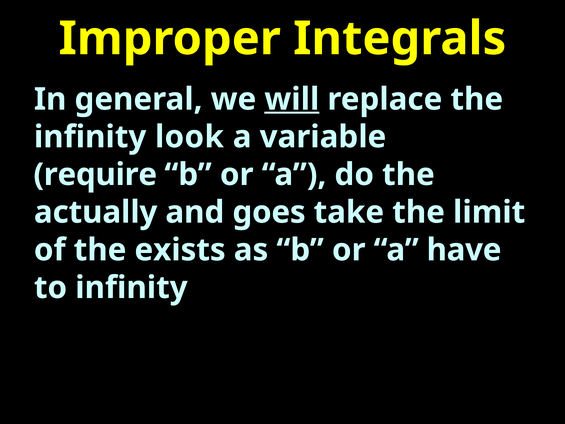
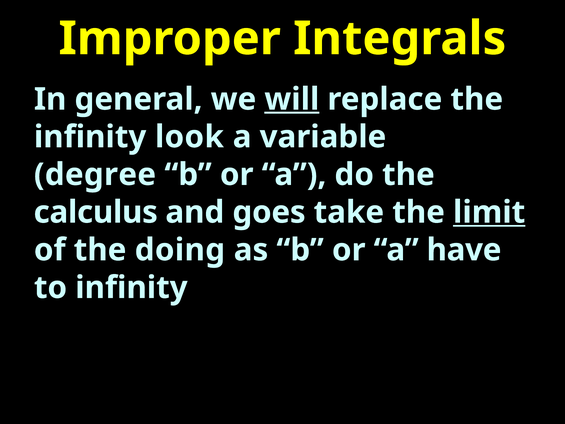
require: require -> degree
actually: actually -> calculus
limit underline: none -> present
exists: exists -> doing
